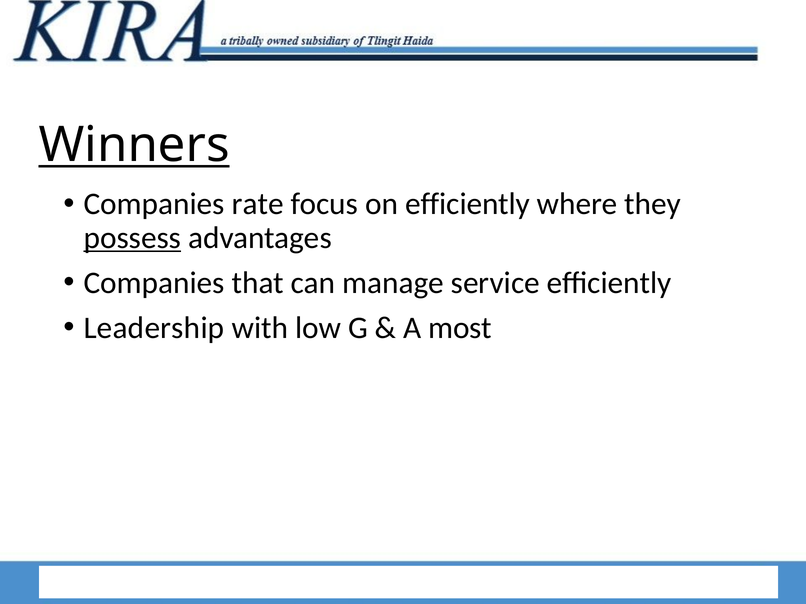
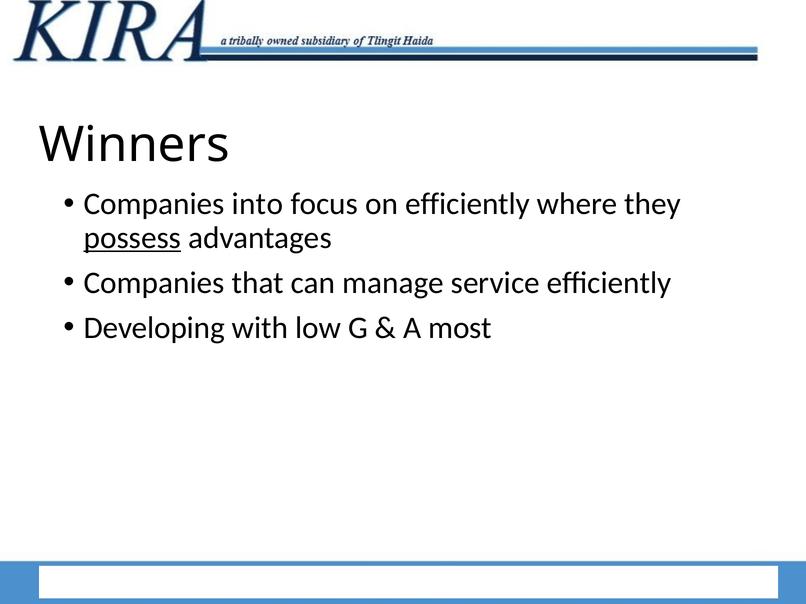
Winners underline: present -> none
rate: rate -> into
Leadership: Leadership -> Developing
